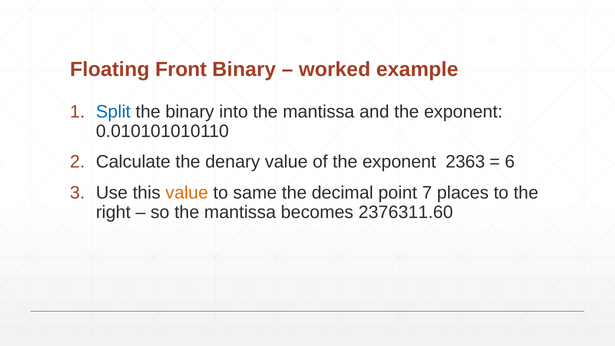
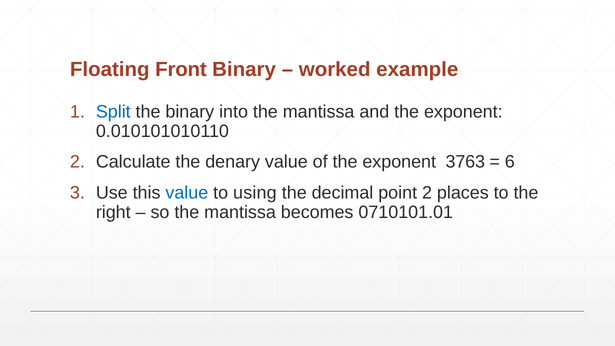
2363: 2363 -> 3763
value at (187, 193) colour: orange -> blue
same: same -> using
point 7: 7 -> 2
2376311.60: 2376311.60 -> 0710101.01
